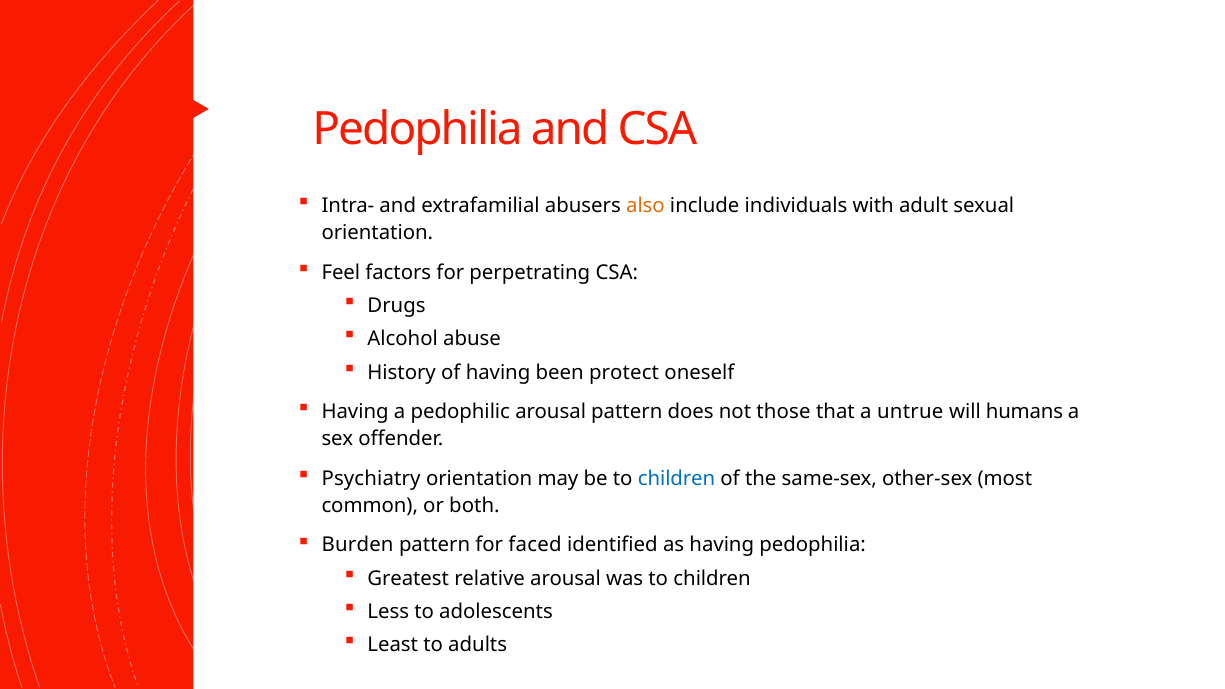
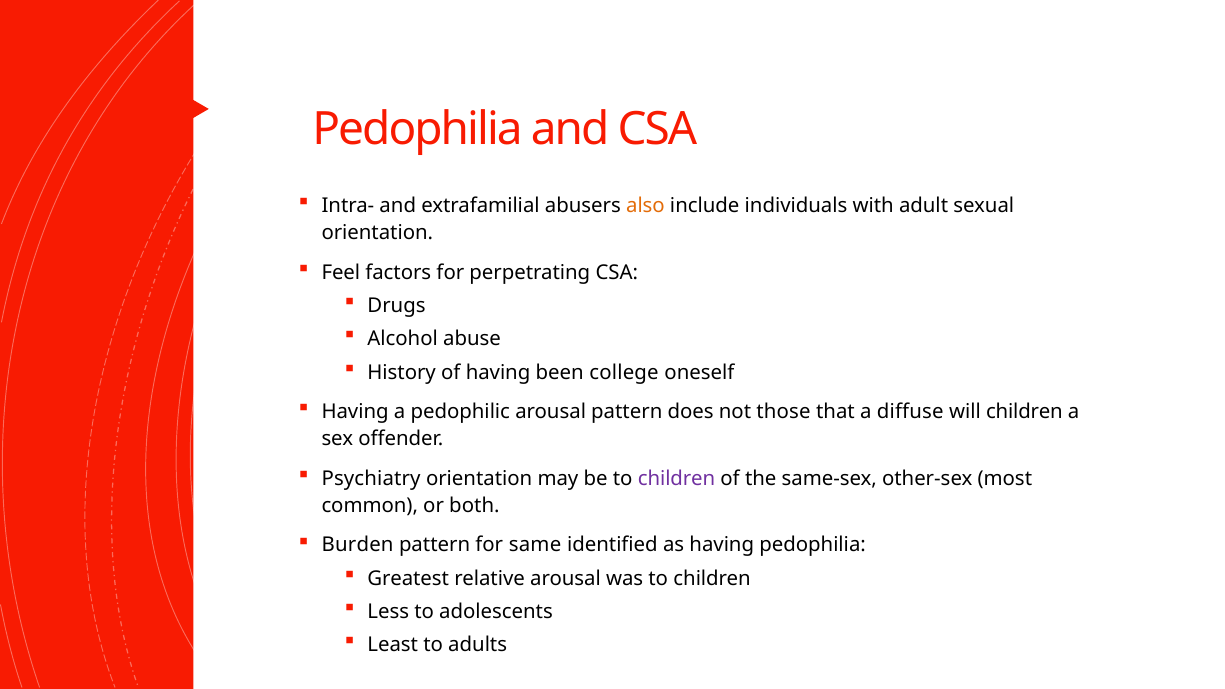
protect: protect -> college
untrue: untrue -> diffuse
will humans: humans -> children
children at (677, 479) colour: blue -> purple
faced: faced -> same
